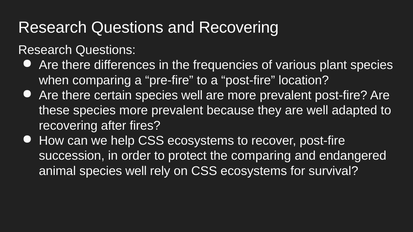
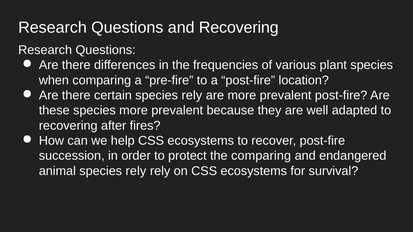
certain species well: well -> rely
animal species well: well -> rely
